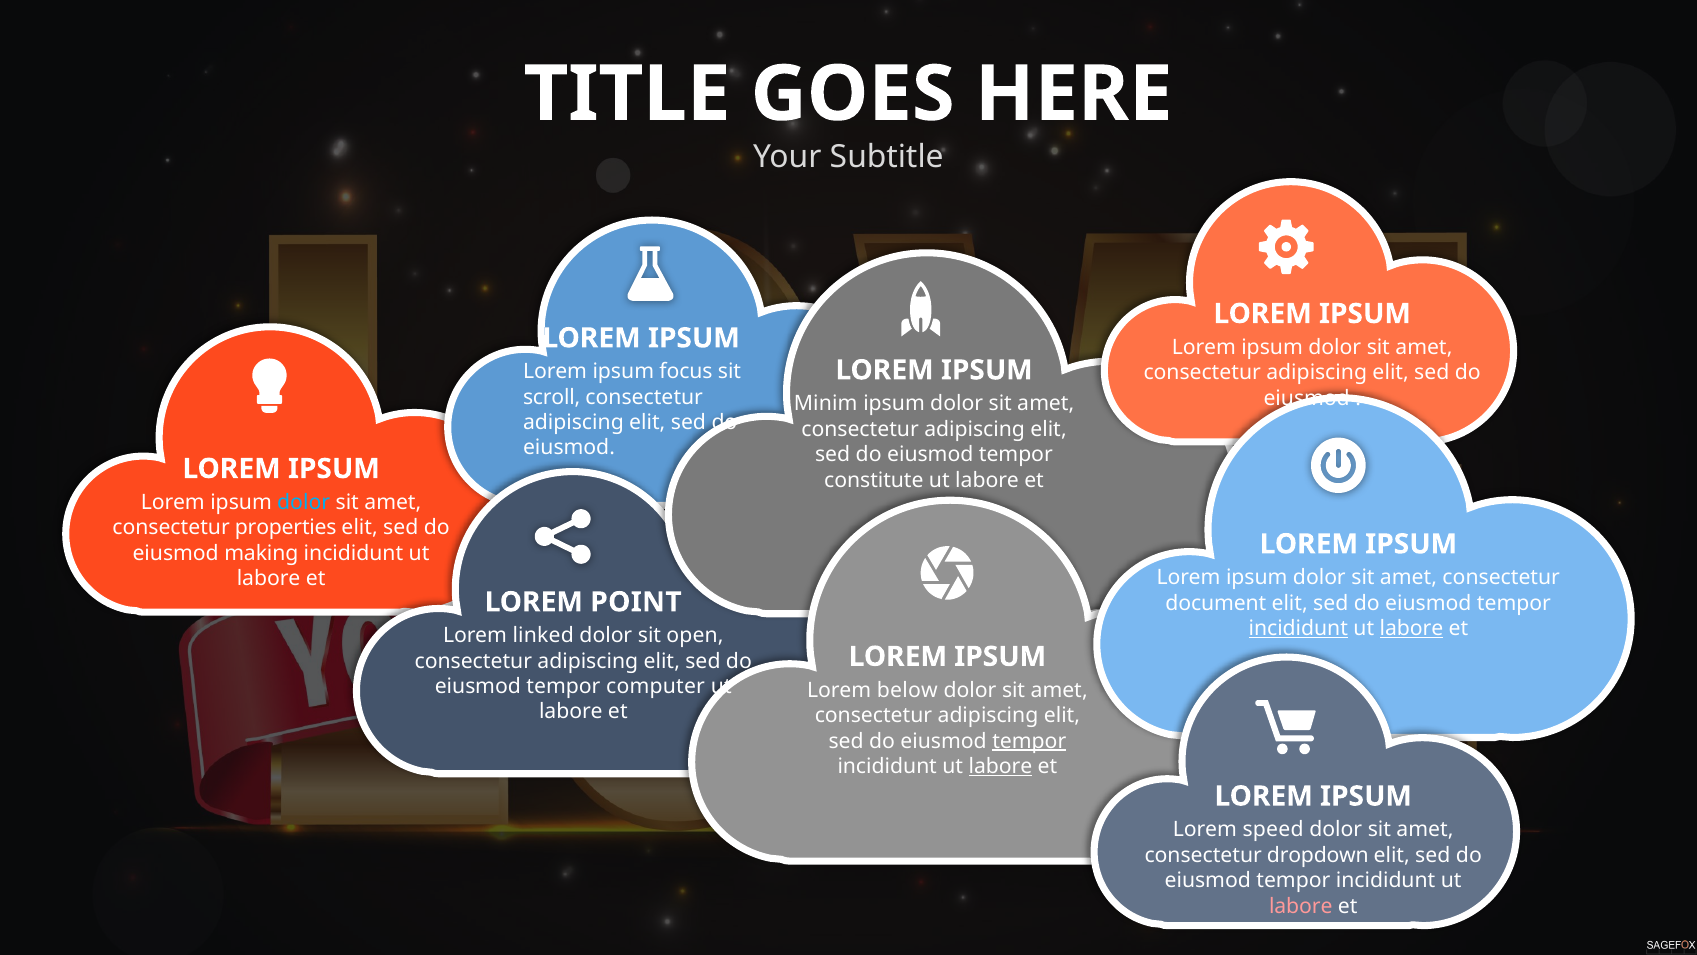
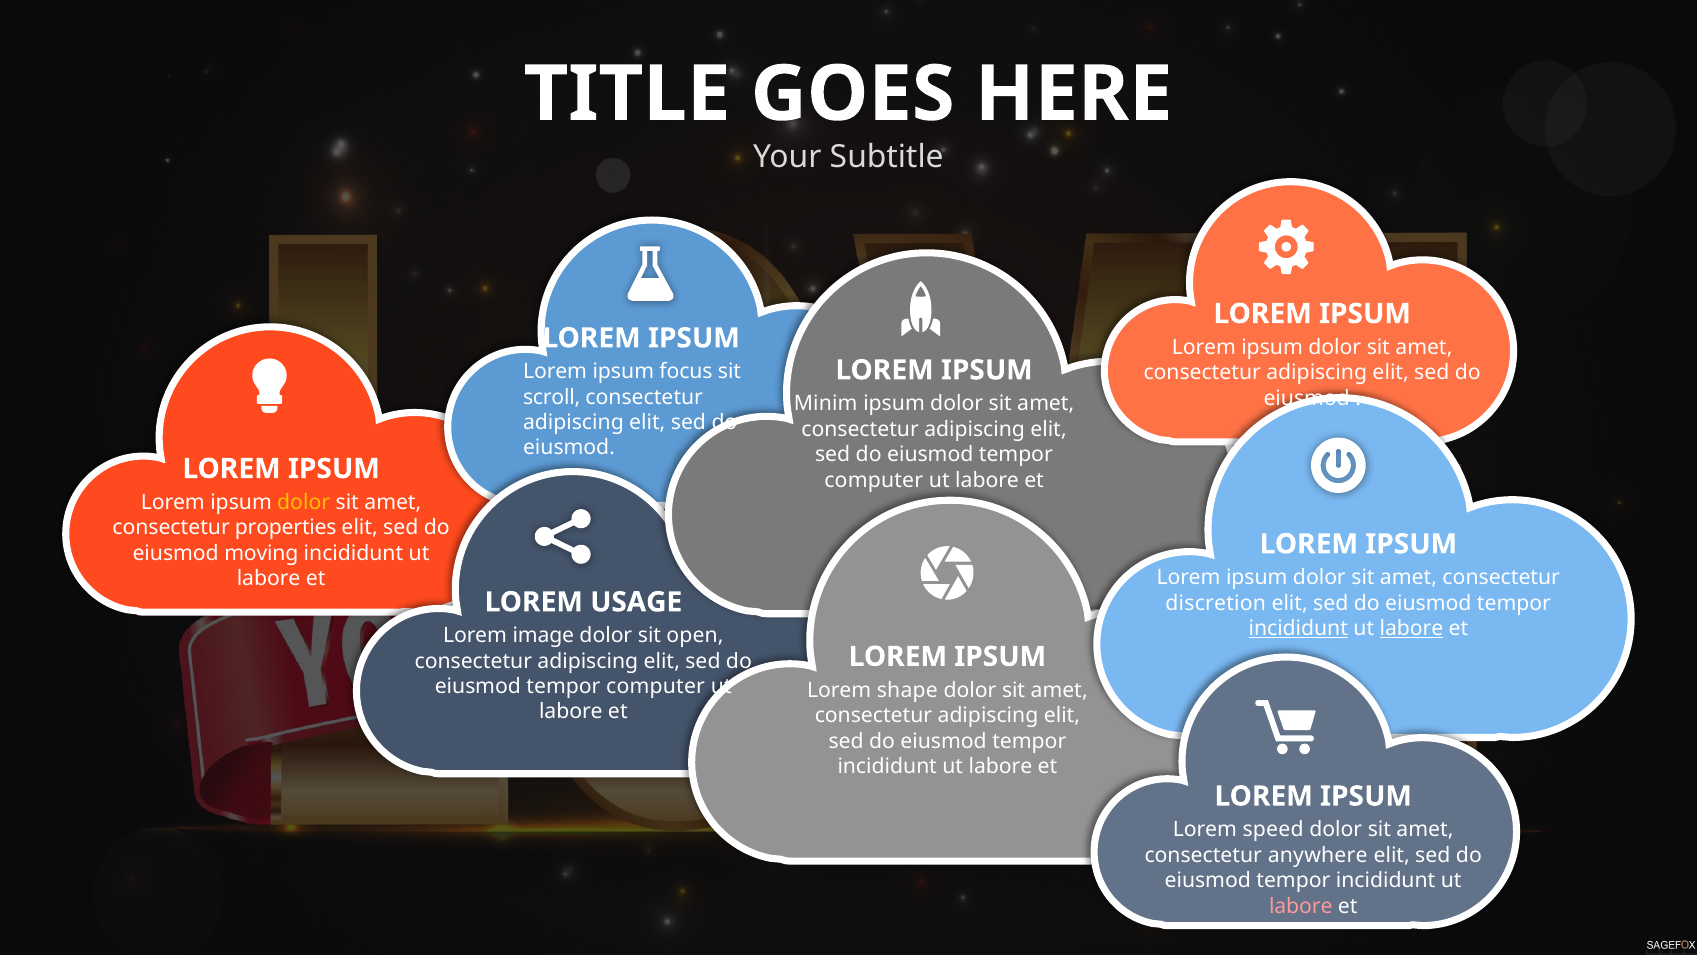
constitute at (874, 480): constitute -> computer
dolor at (304, 502) colour: light blue -> yellow
making: making -> moving
document: document -> discretion
POINT: POINT -> USAGE
linked: linked -> image
below: below -> shape
tempor at (1029, 741) underline: present -> none
labore at (1000, 766) underline: present -> none
dropdown: dropdown -> anywhere
